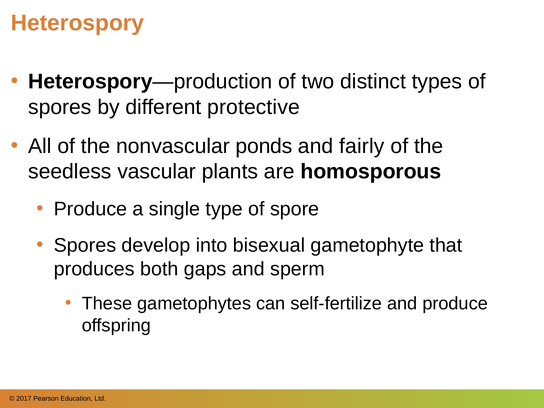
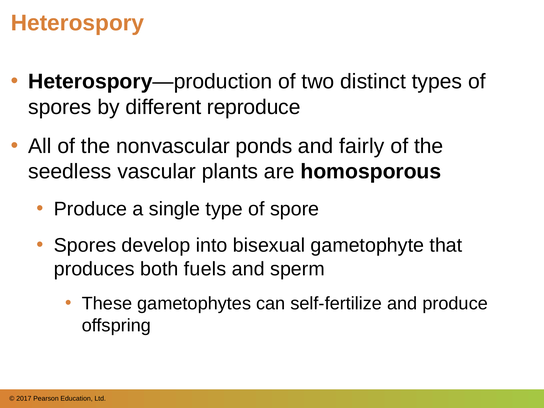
protective: protective -> reproduce
gaps: gaps -> fuels
